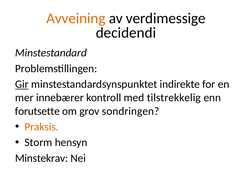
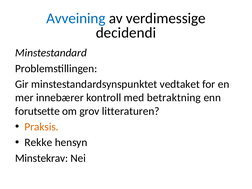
Avveining colour: orange -> blue
Gir underline: present -> none
indirekte: indirekte -> vedtaket
tilstrekkelig: tilstrekkelig -> betraktning
sondringen: sondringen -> litteraturen
Storm: Storm -> Rekke
